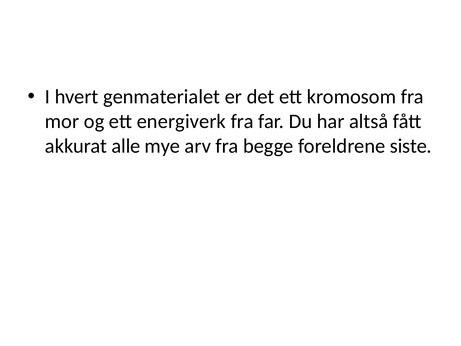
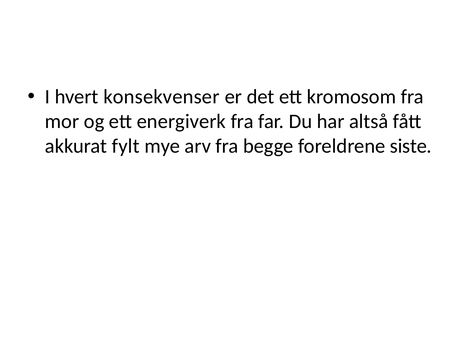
genmaterialet: genmaterialet -> konsekvenser
alle: alle -> fylt
